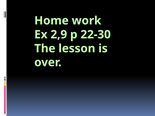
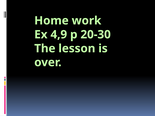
2,9: 2,9 -> 4,9
22-30: 22-30 -> 20-30
